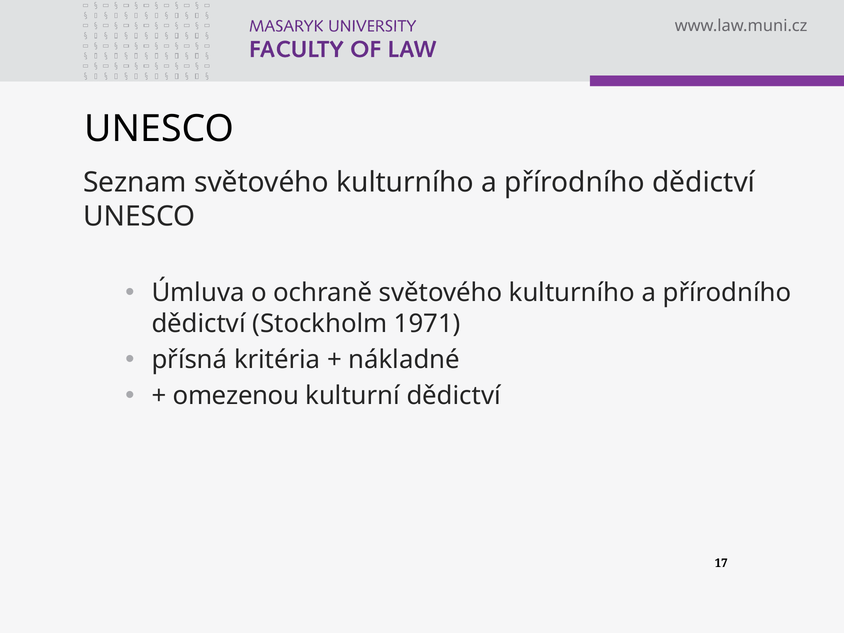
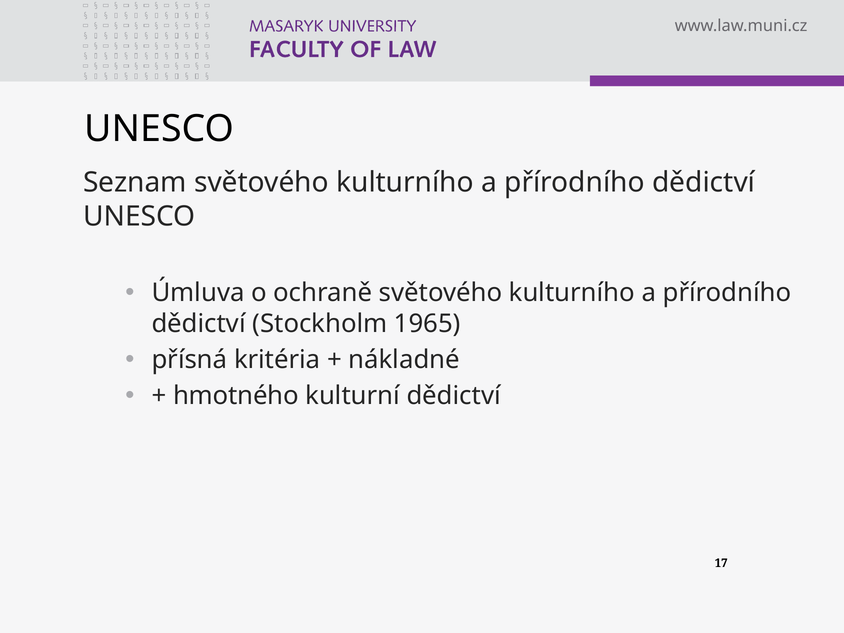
1971: 1971 -> 1965
omezenou: omezenou -> hmotného
